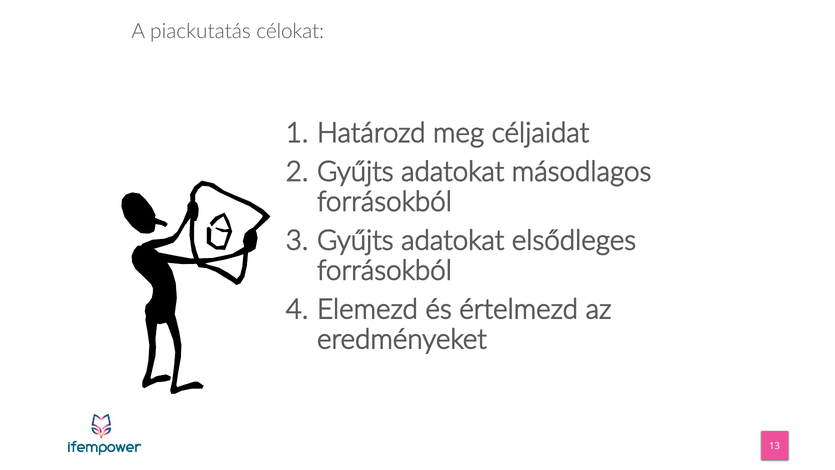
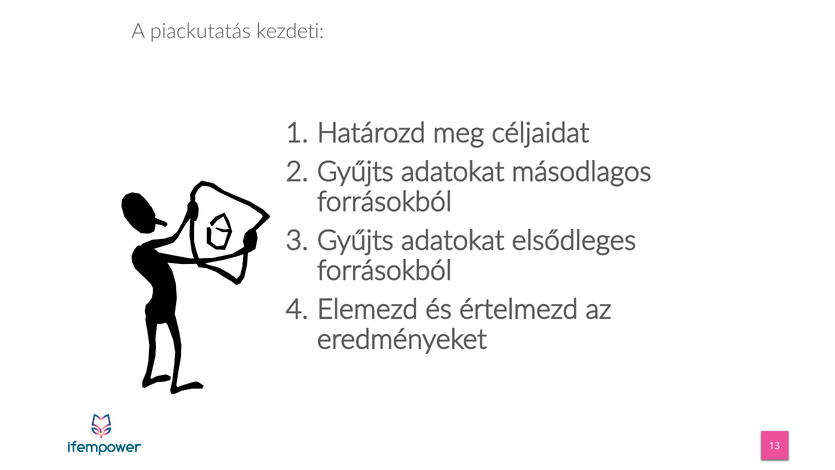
célokat: célokat -> kezdeti
